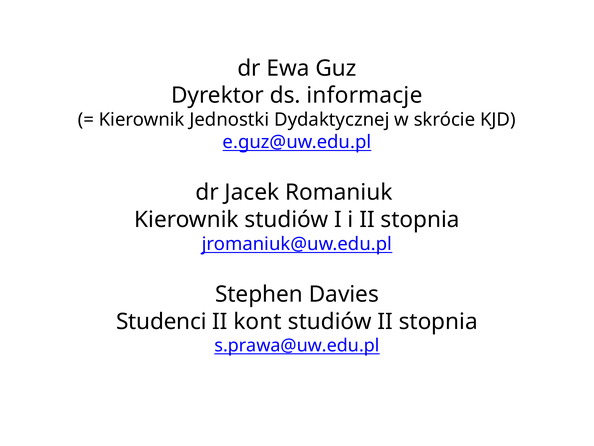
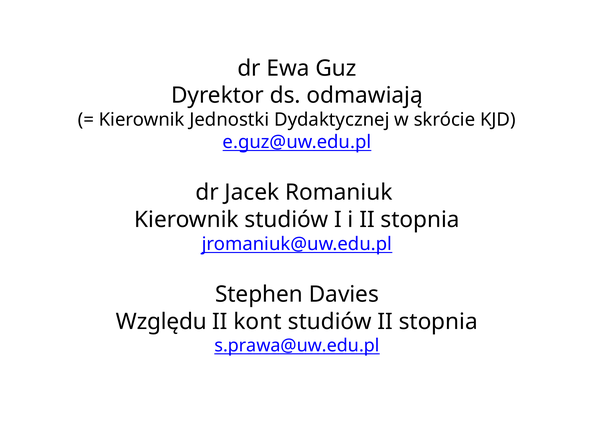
informacje: informacje -> odmawiają
Studenci: Studenci -> Względu
